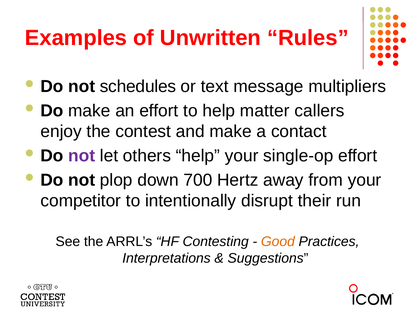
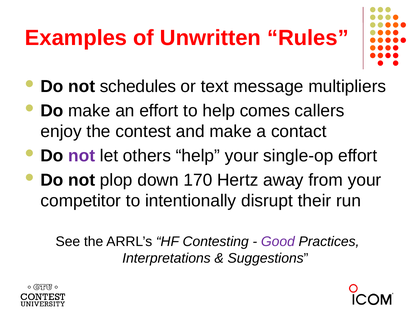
matter: matter -> comes
700: 700 -> 170
Good colour: orange -> purple
